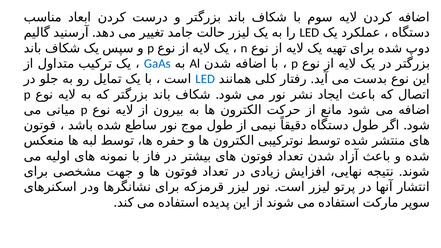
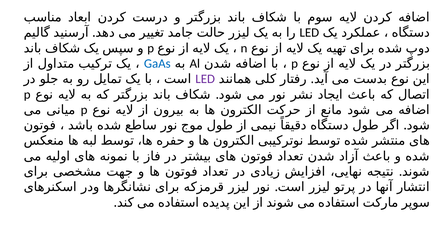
LED at (205, 79) colour: blue -> purple
